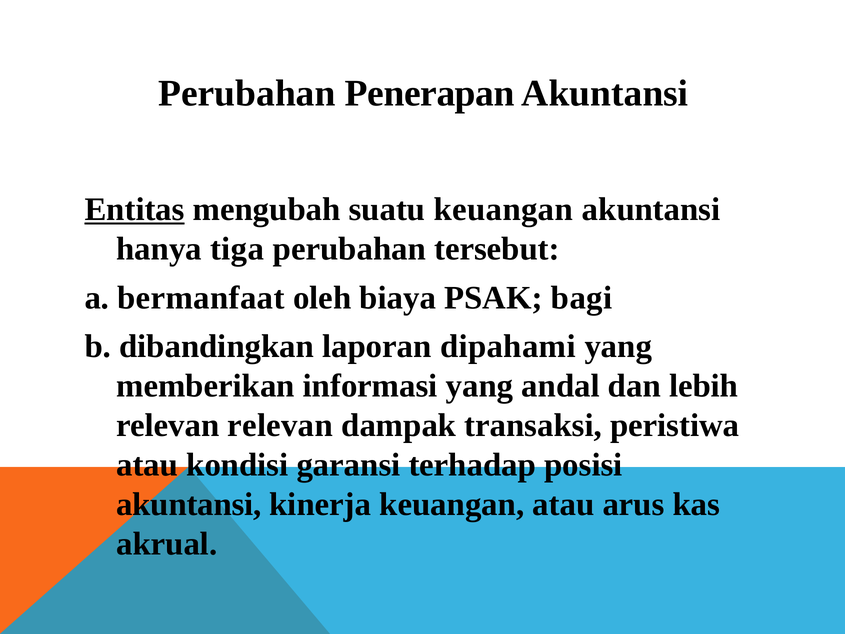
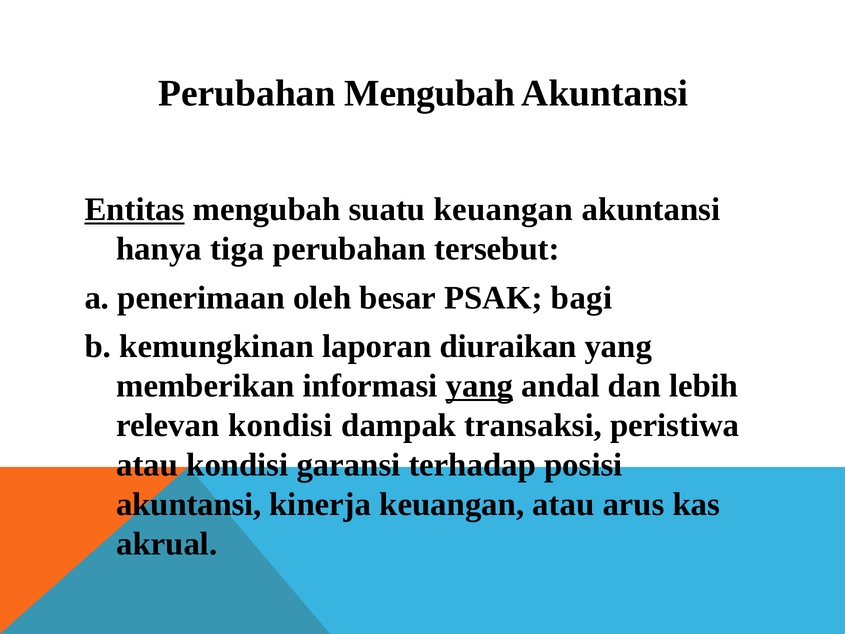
Perubahan Penerapan: Penerapan -> Mengubah
bermanfaat: bermanfaat -> penerimaan
biaya: biaya -> besar
dibandingkan: dibandingkan -> kemungkinan
dipahami: dipahami -> diuraikan
yang at (479, 386) underline: none -> present
relevan relevan: relevan -> kondisi
